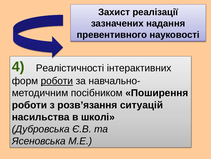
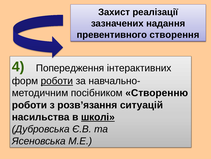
науковості: науковості -> створення
Реалістичності: Реалістичності -> Попередження
Поширення: Поширення -> Створенню
школі underline: none -> present
